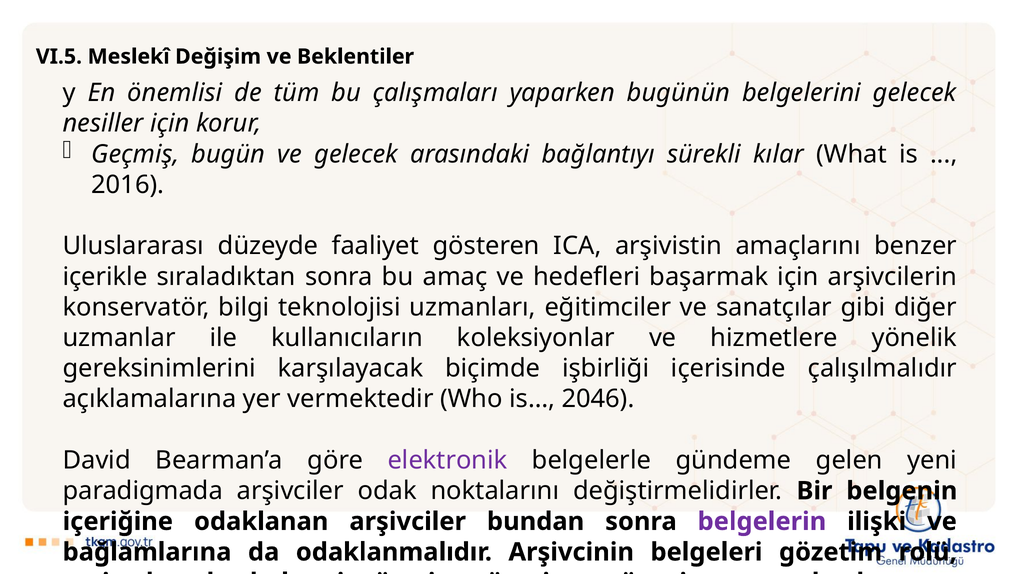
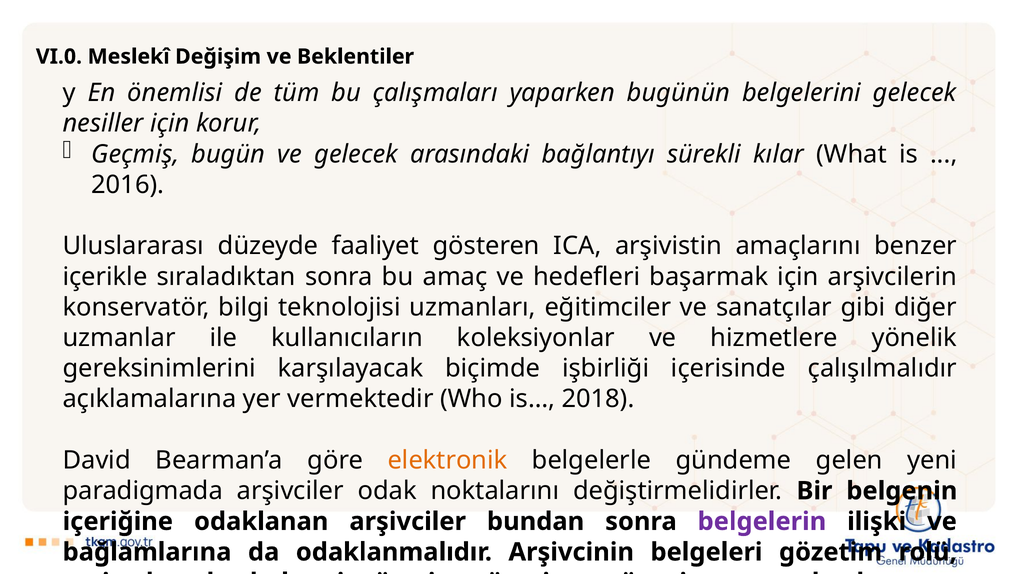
VI.5: VI.5 -> VI.0
2046: 2046 -> 2018
elektronik colour: purple -> orange
